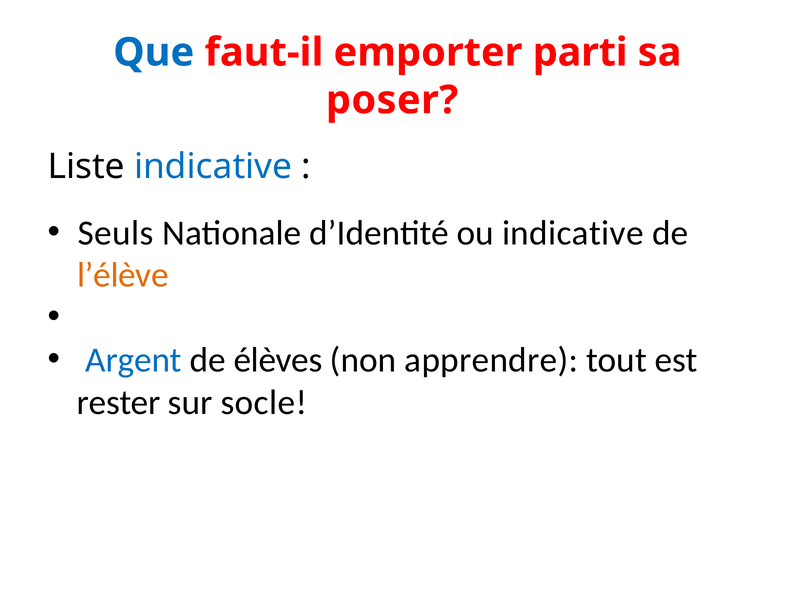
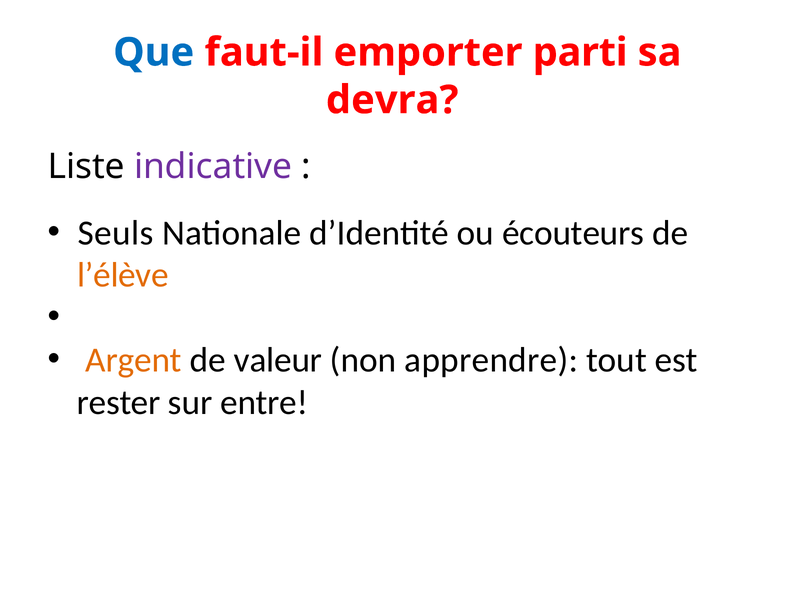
poser: poser -> devra
indicative at (213, 167) colour: blue -> purple
ou indicative: indicative -> écouteurs
Argent colour: blue -> orange
élèves: élèves -> valeur
socle: socle -> entre
